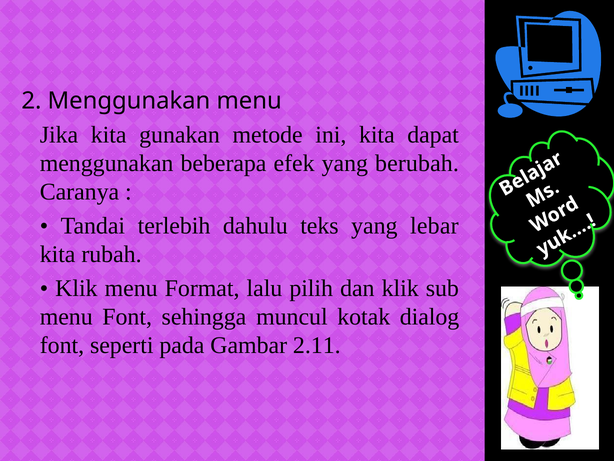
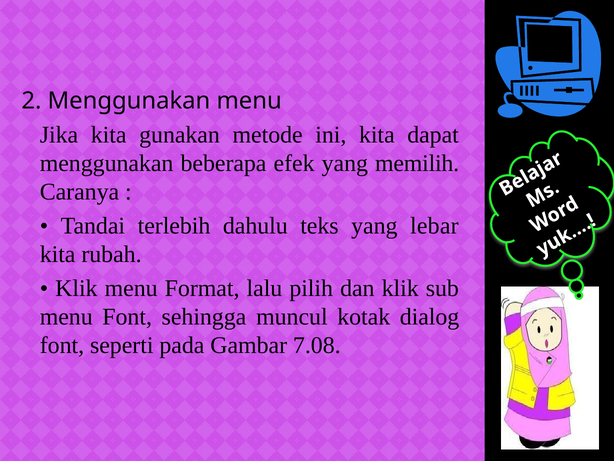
berubah: berubah -> memilih
2.11: 2.11 -> 7.08
